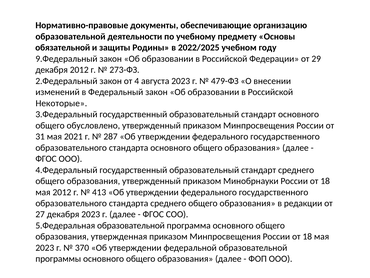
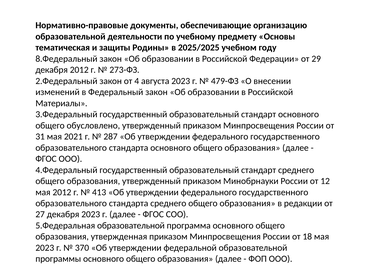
обязательной: обязательной -> тематическая
2022/2025: 2022/2025 -> 2025/2025
9.Федеральный: 9.Федеральный -> 8.Федеральный
Некоторые: Некоторые -> Материалы
Минобрнауки России от 18: 18 -> 12
